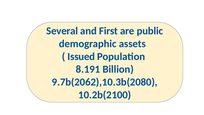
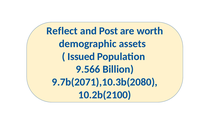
Several: Several -> Reflect
First: First -> Post
public: public -> worth
8.191: 8.191 -> 9.566
9.7b(2062),10.3b(2080: 9.7b(2062),10.3b(2080 -> 9.7b(2071),10.3b(2080
